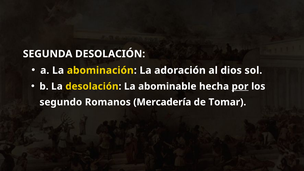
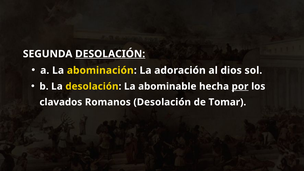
DESOLACIÓN at (110, 54) underline: none -> present
segundo: segundo -> clavados
Romanos Mercadería: Mercadería -> Desolación
